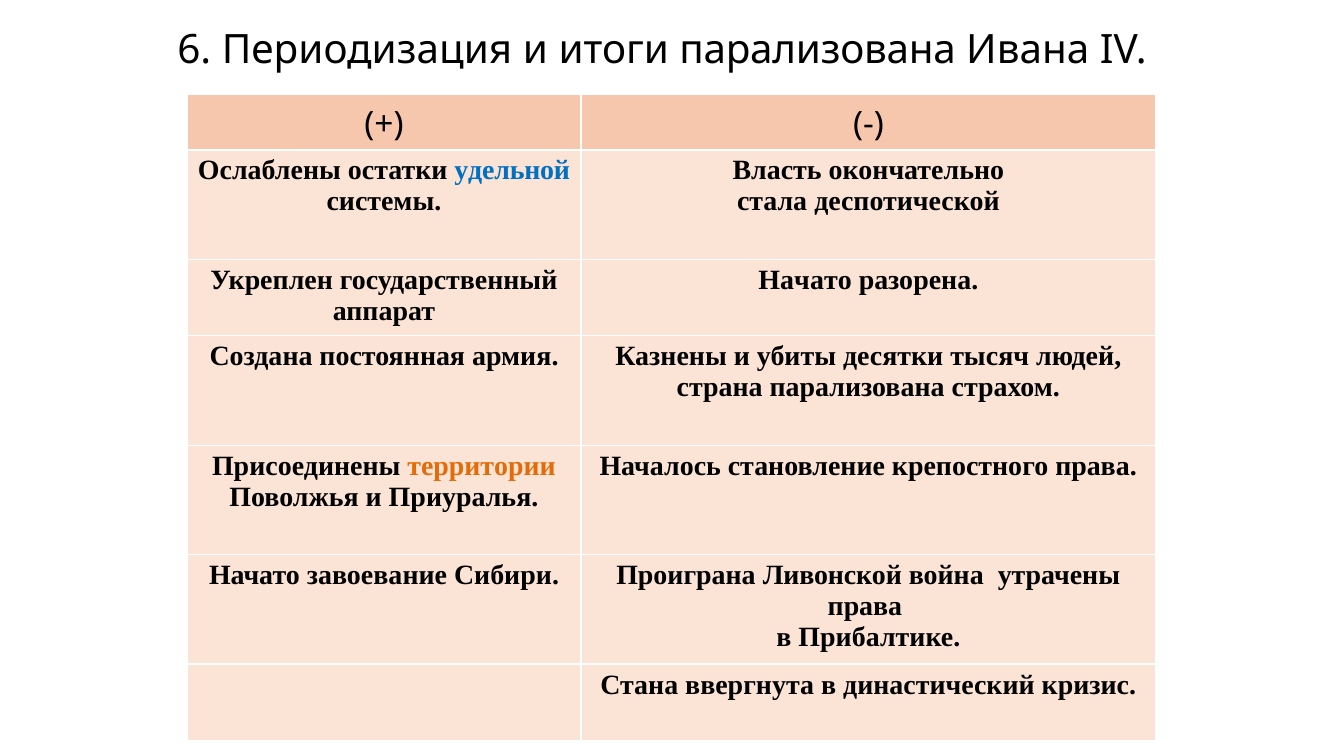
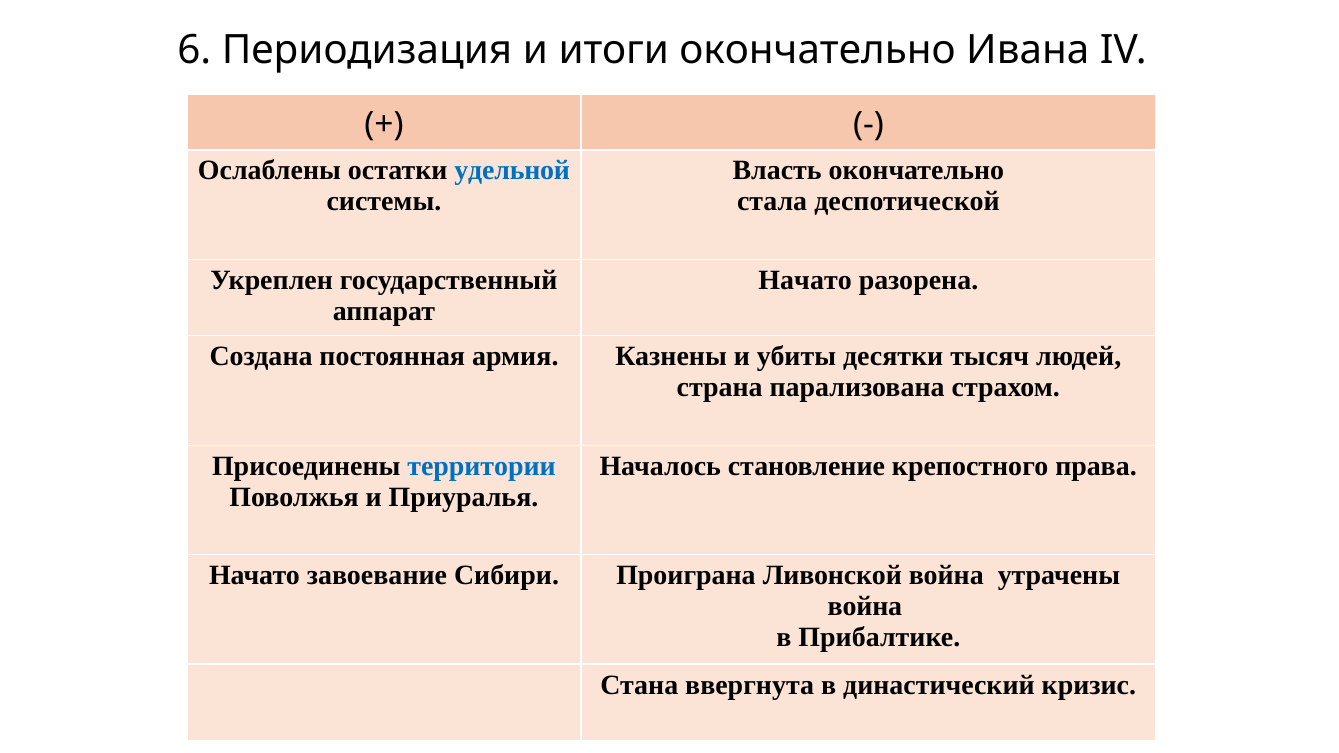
итоги парализована: парализована -> окончательно
территории colour: orange -> blue
права at (865, 606): права -> война
